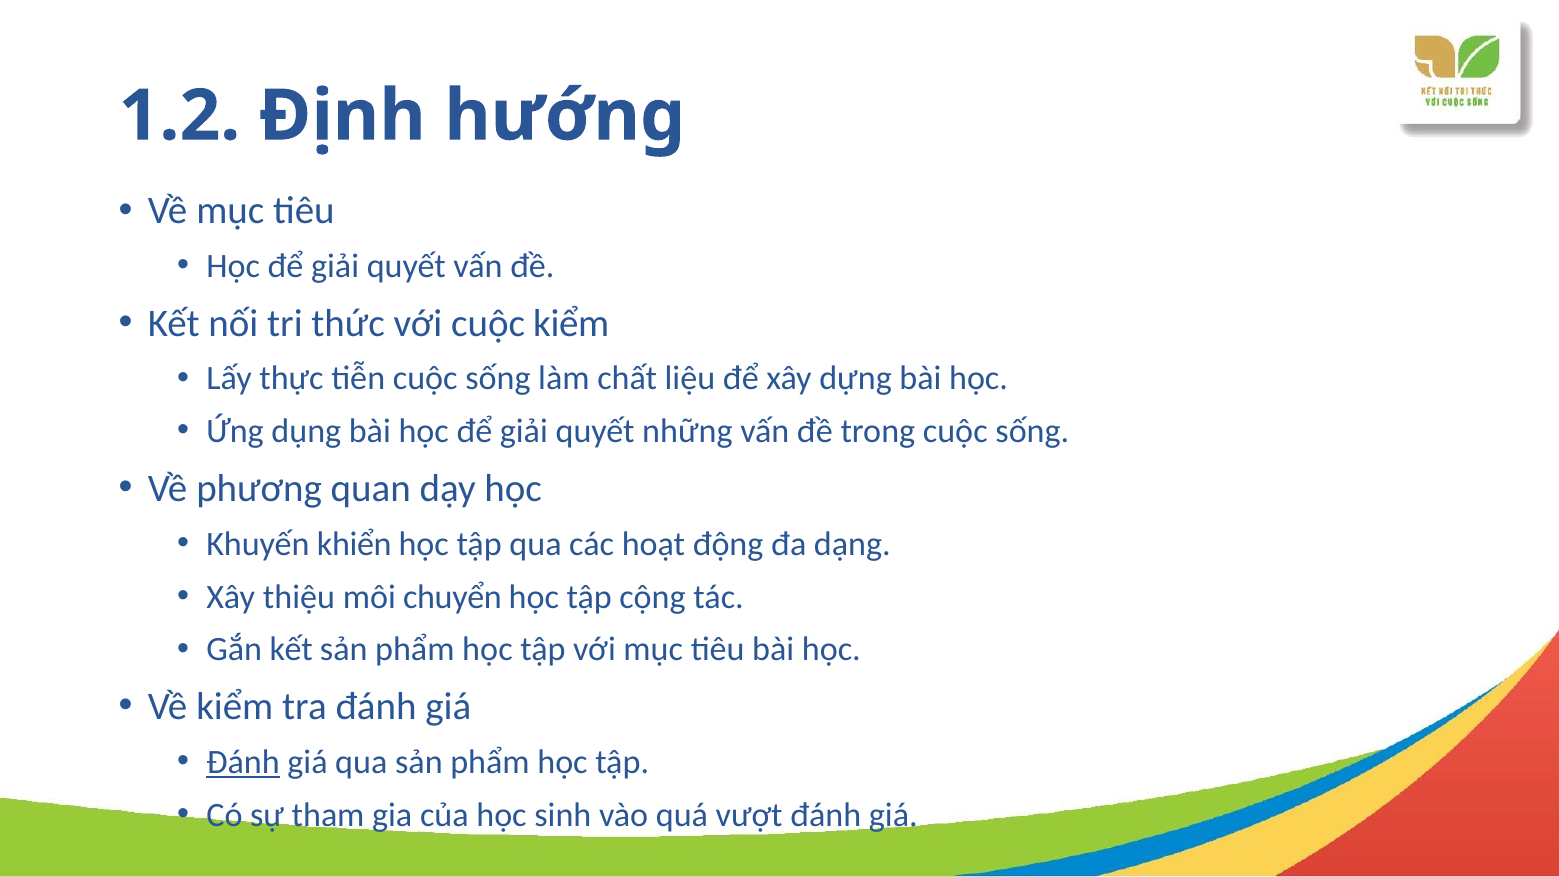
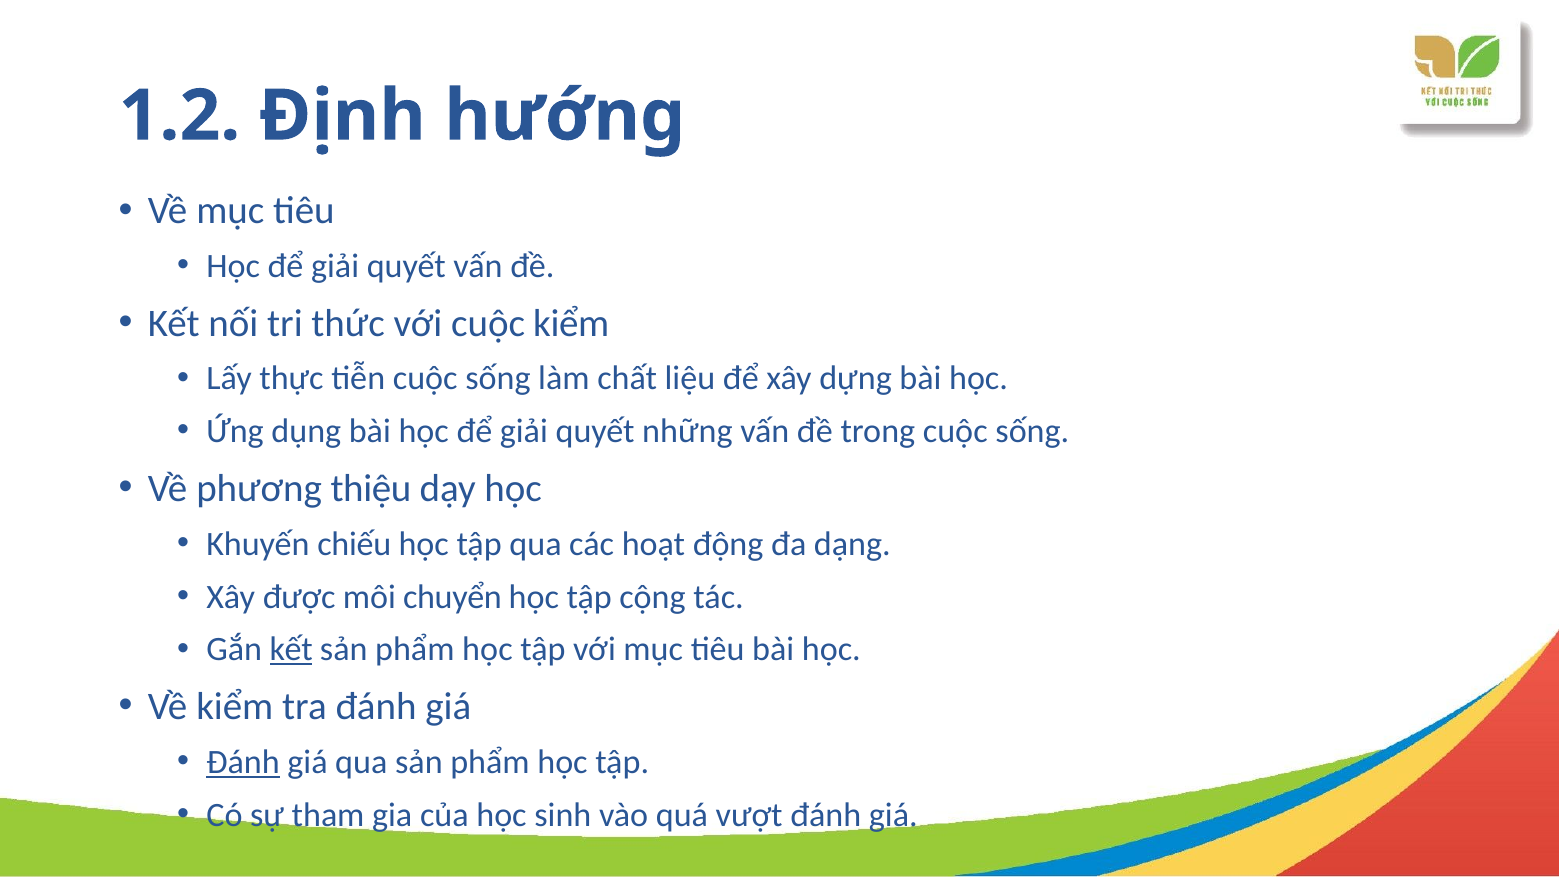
quan: quan -> thiệu
khiển: khiển -> chiếu
thiệu: thiệu -> được
kết at (291, 650) underline: none -> present
